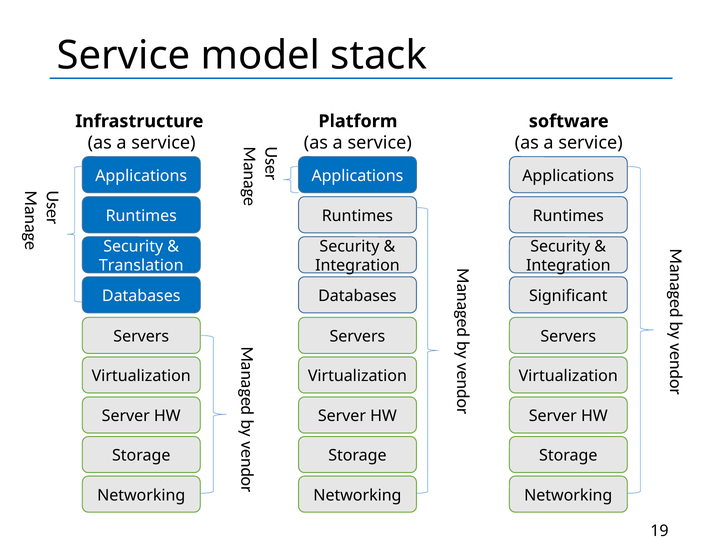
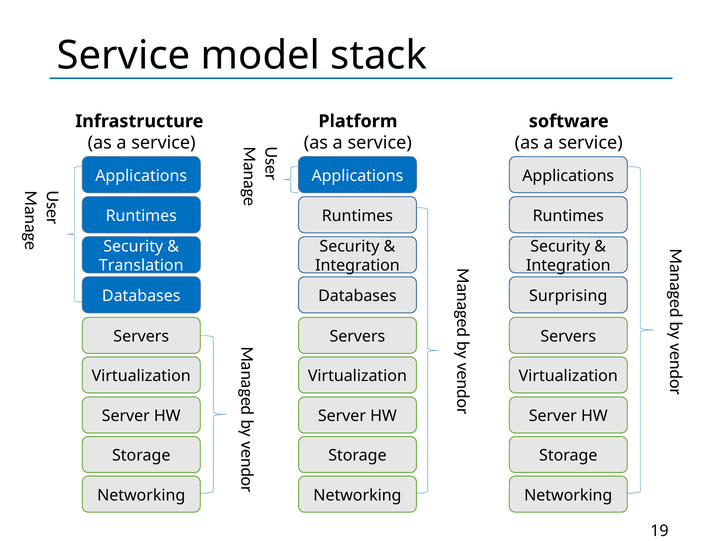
Significant: Significant -> Surprising
